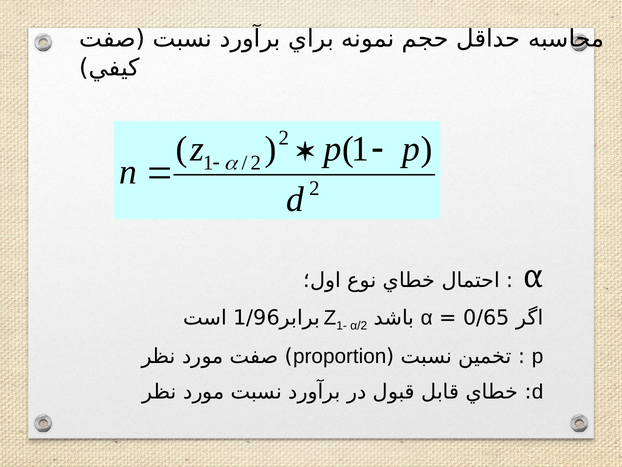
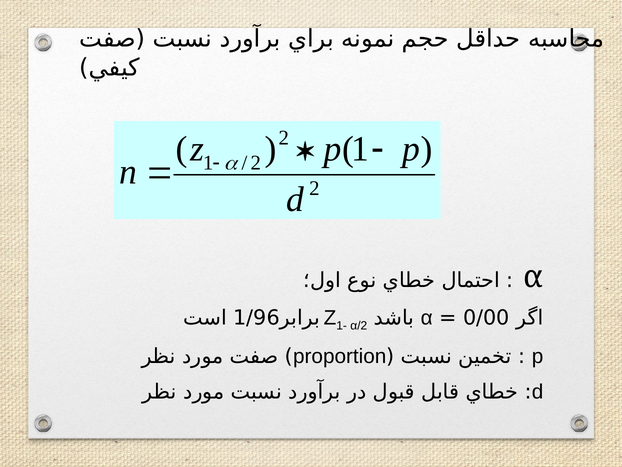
0/65: 0/65 -> 0/00
